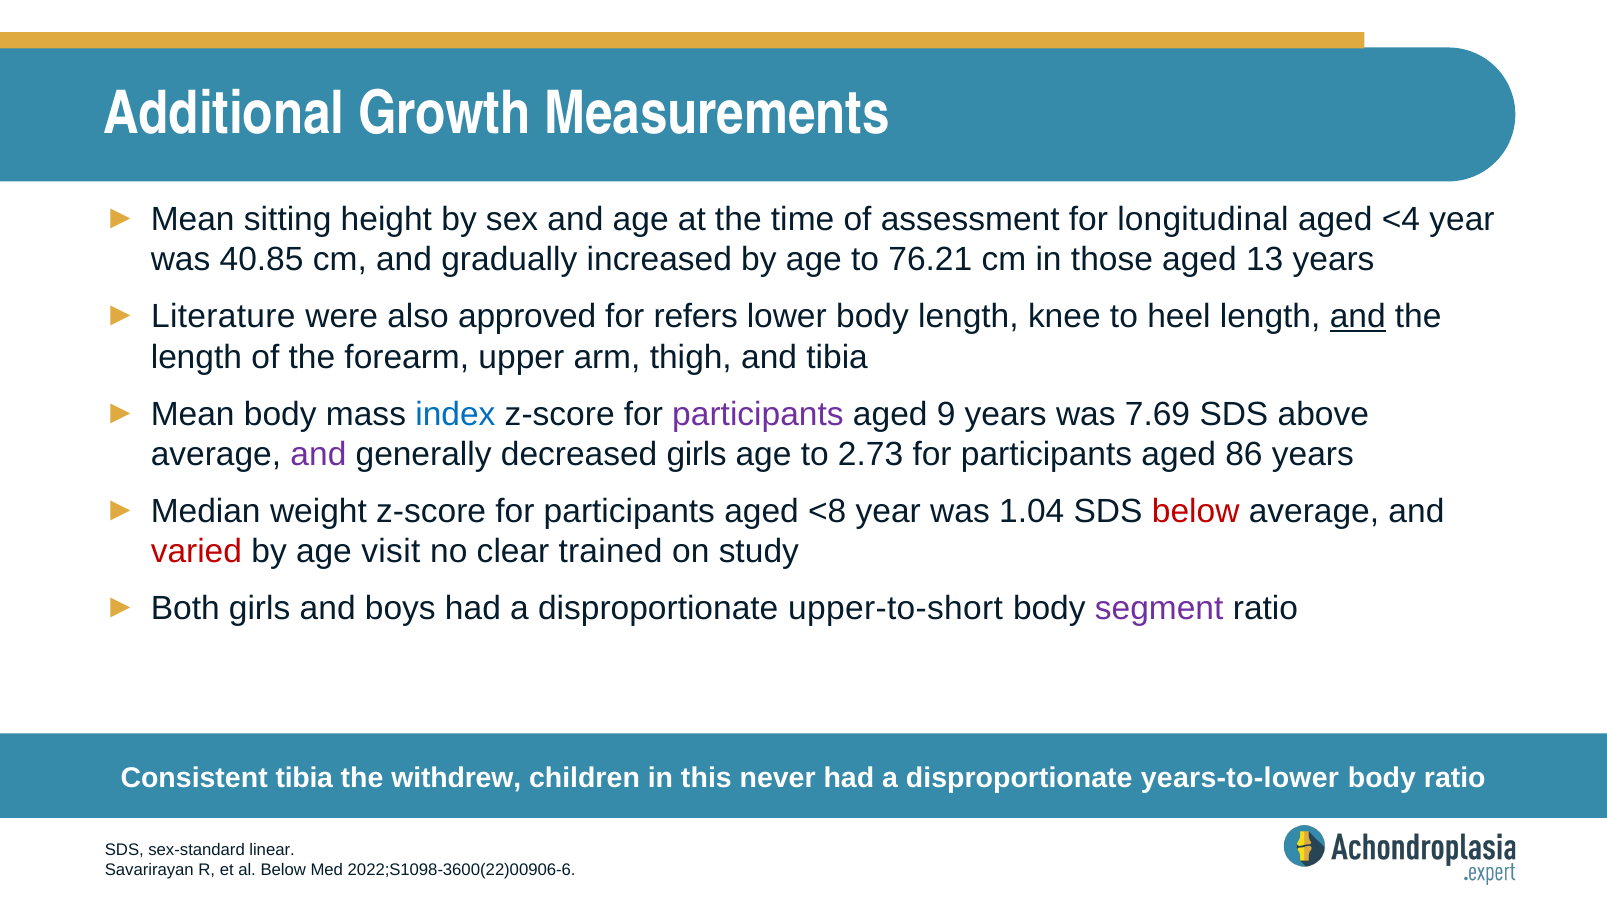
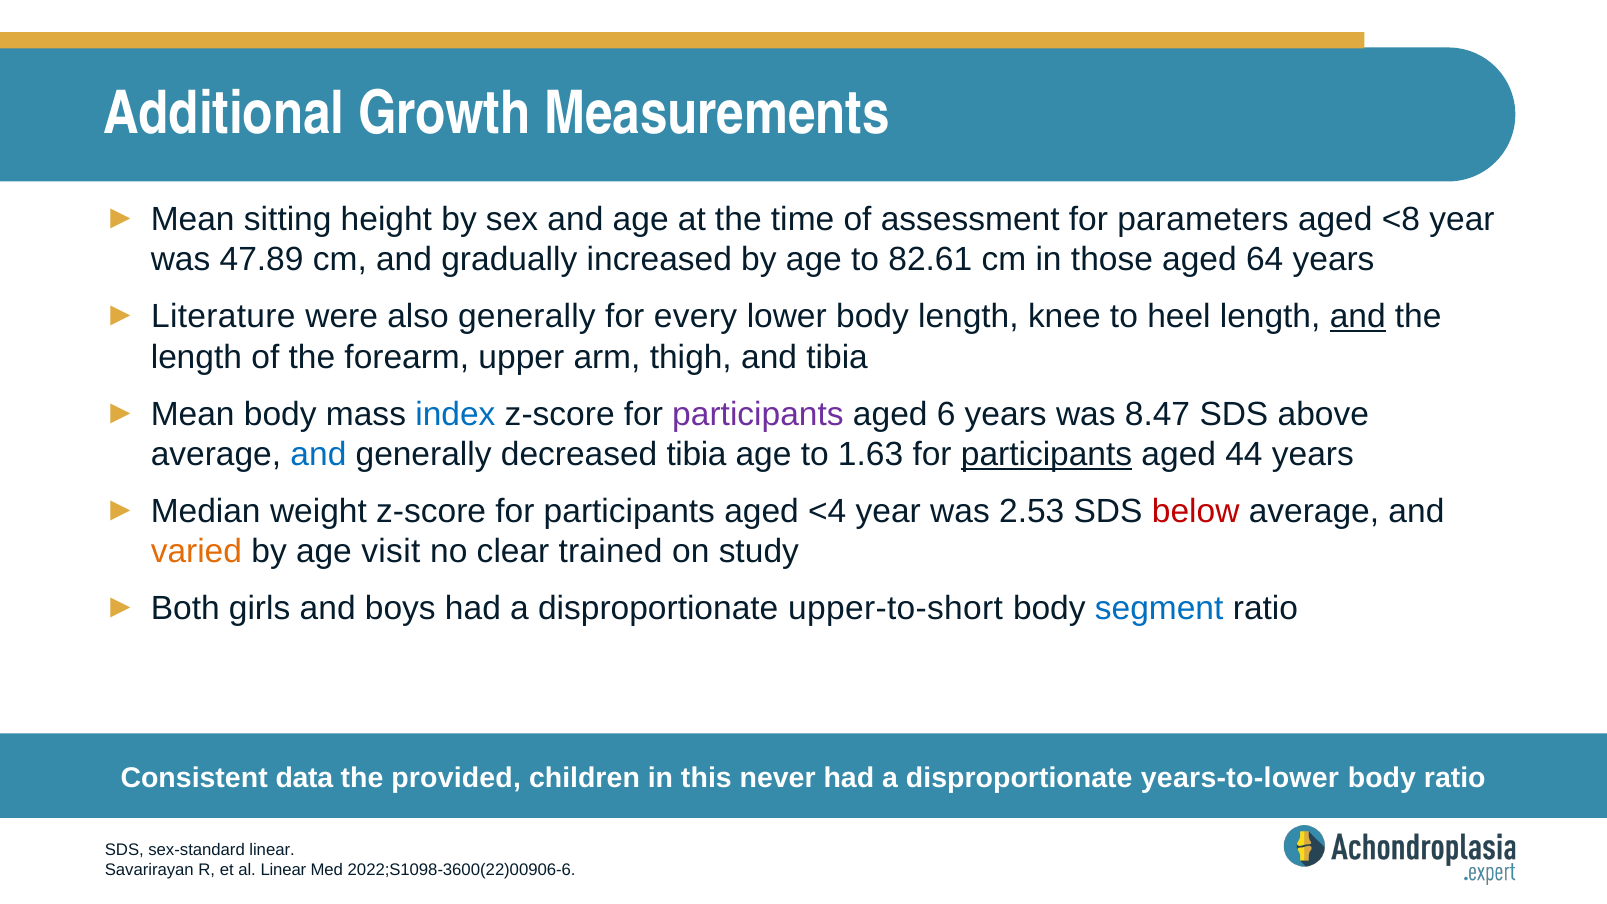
longitudinal: longitudinal -> parameters
<4: <4 -> <8
40.85: 40.85 -> 47.89
76.21: 76.21 -> 82.61
13: 13 -> 64
also approved: approved -> generally
refers: refers -> every
9: 9 -> 6
7.69: 7.69 -> 8.47
and at (318, 454) colour: purple -> blue
decreased girls: girls -> tibia
2.73: 2.73 -> 1.63
participants at (1047, 454) underline: none -> present
86: 86 -> 44
<8: <8 -> <4
1.04: 1.04 -> 2.53
varied colour: red -> orange
segment colour: purple -> blue
Consistent tibia: tibia -> data
withdrew: withdrew -> provided
al Below: Below -> Linear
